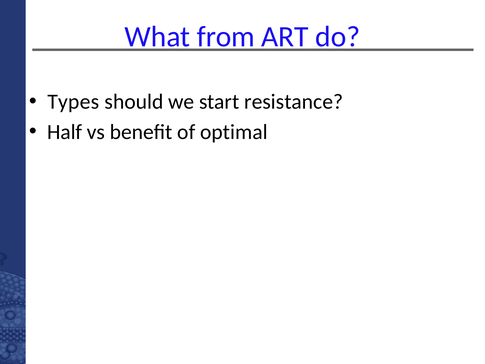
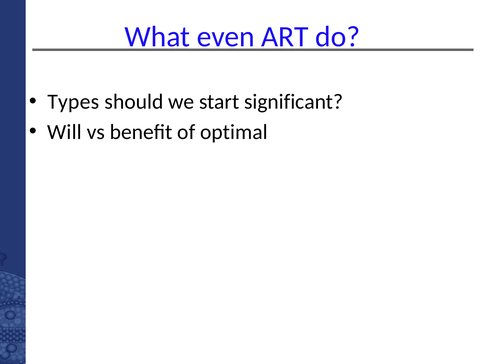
from: from -> even
resistance: resistance -> significant
Half: Half -> Will
